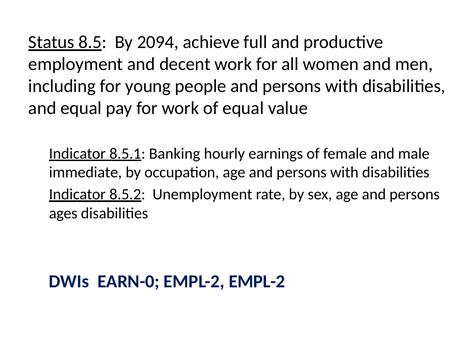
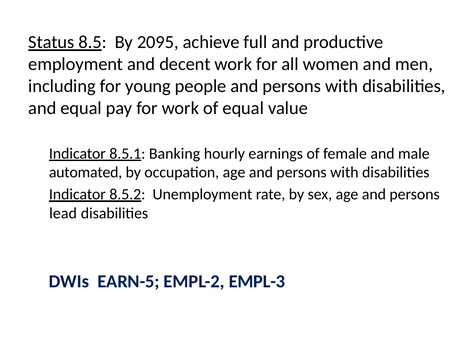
2094: 2094 -> 2095
immediate: immediate -> automated
ages: ages -> lead
EARN-0: EARN-0 -> EARN-5
EMPL-2 EMPL-2: EMPL-2 -> EMPL-3
